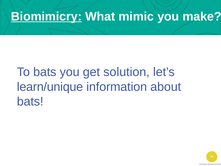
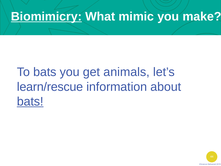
solution: solution -> animals
learn/unique: learn/unique -> learn/rescue
bats at (30, 101) underline: none -> present
